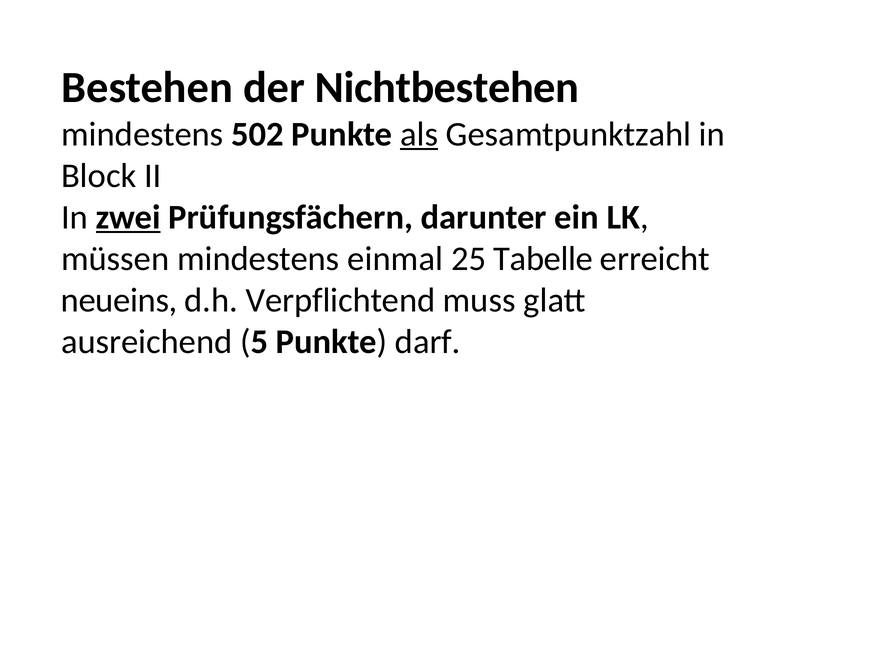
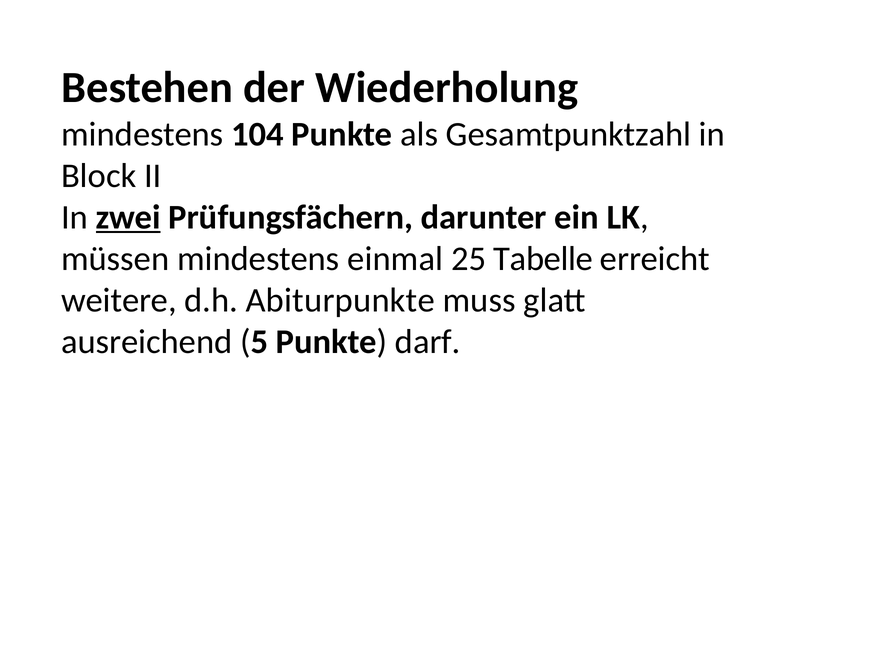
Nichtbestehen: Nichtbestehen -> Wiederholung
502: 502 -> 104
als underline: present -> none
neueins: neueins -> weitere
Verpflichtend: Verpflichtend -> Abiturpunkte
